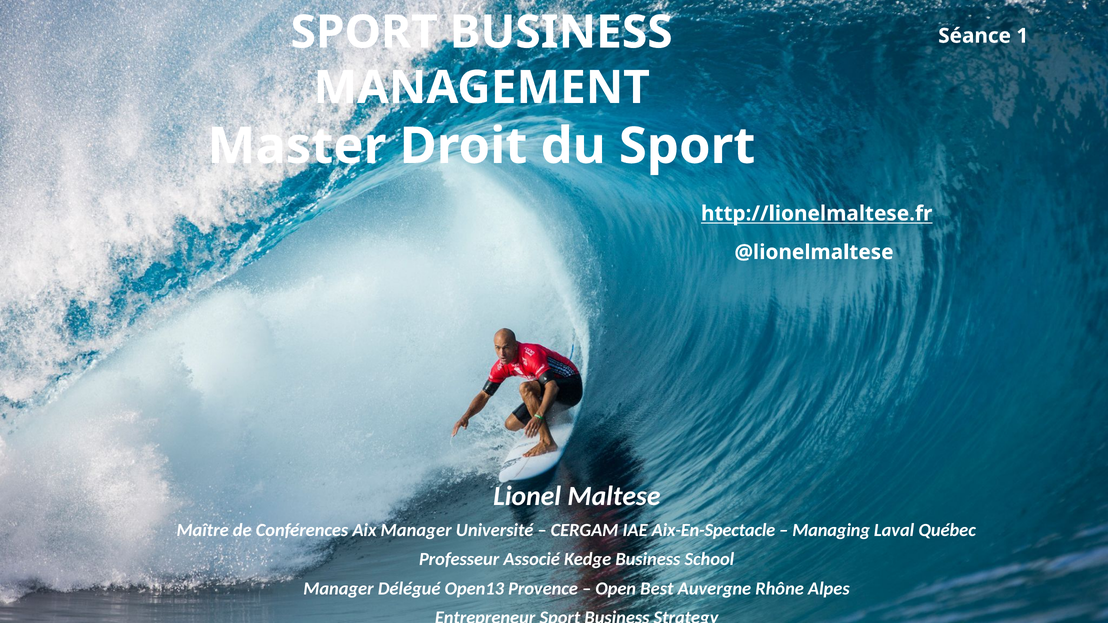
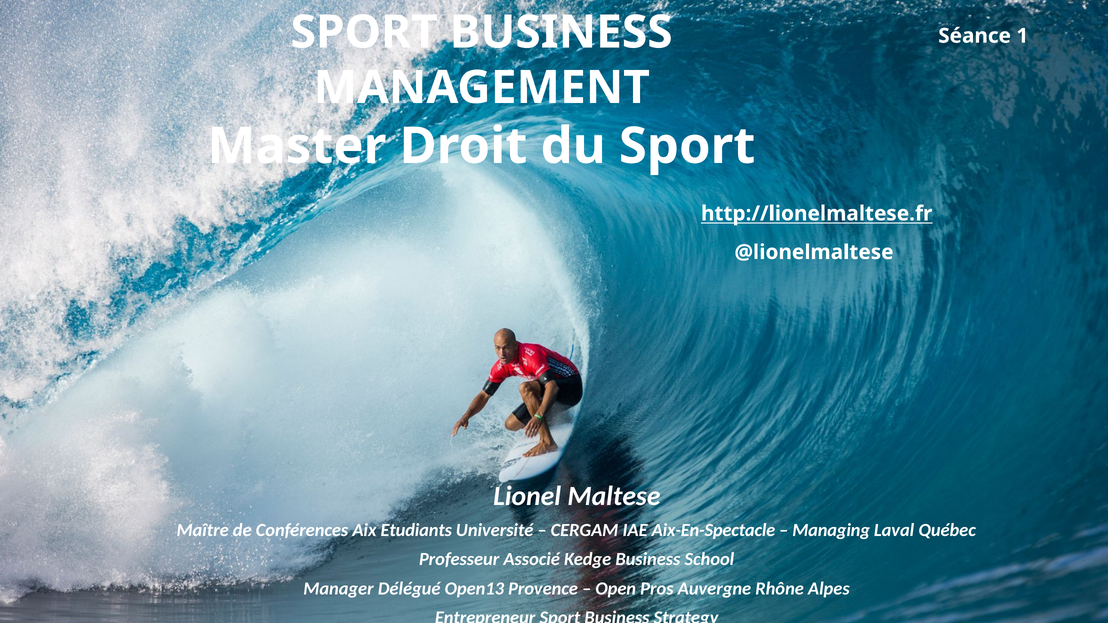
Aix Manager: Manager -> Etudiants
Best: Best -> Pros
